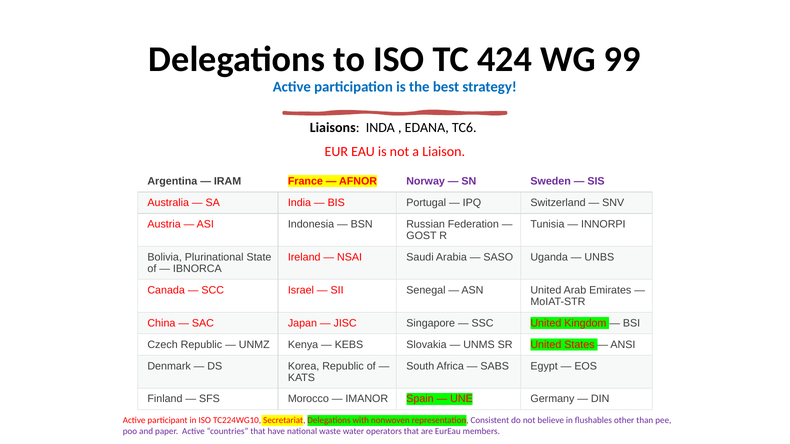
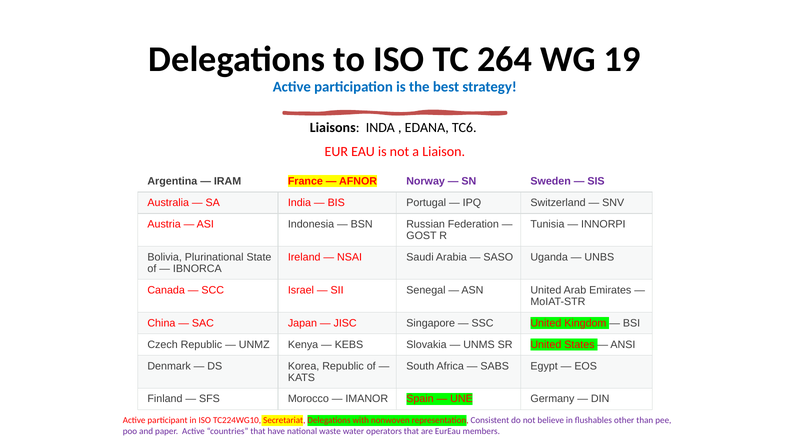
424: 424 -> 264
99: 99 -> 19
